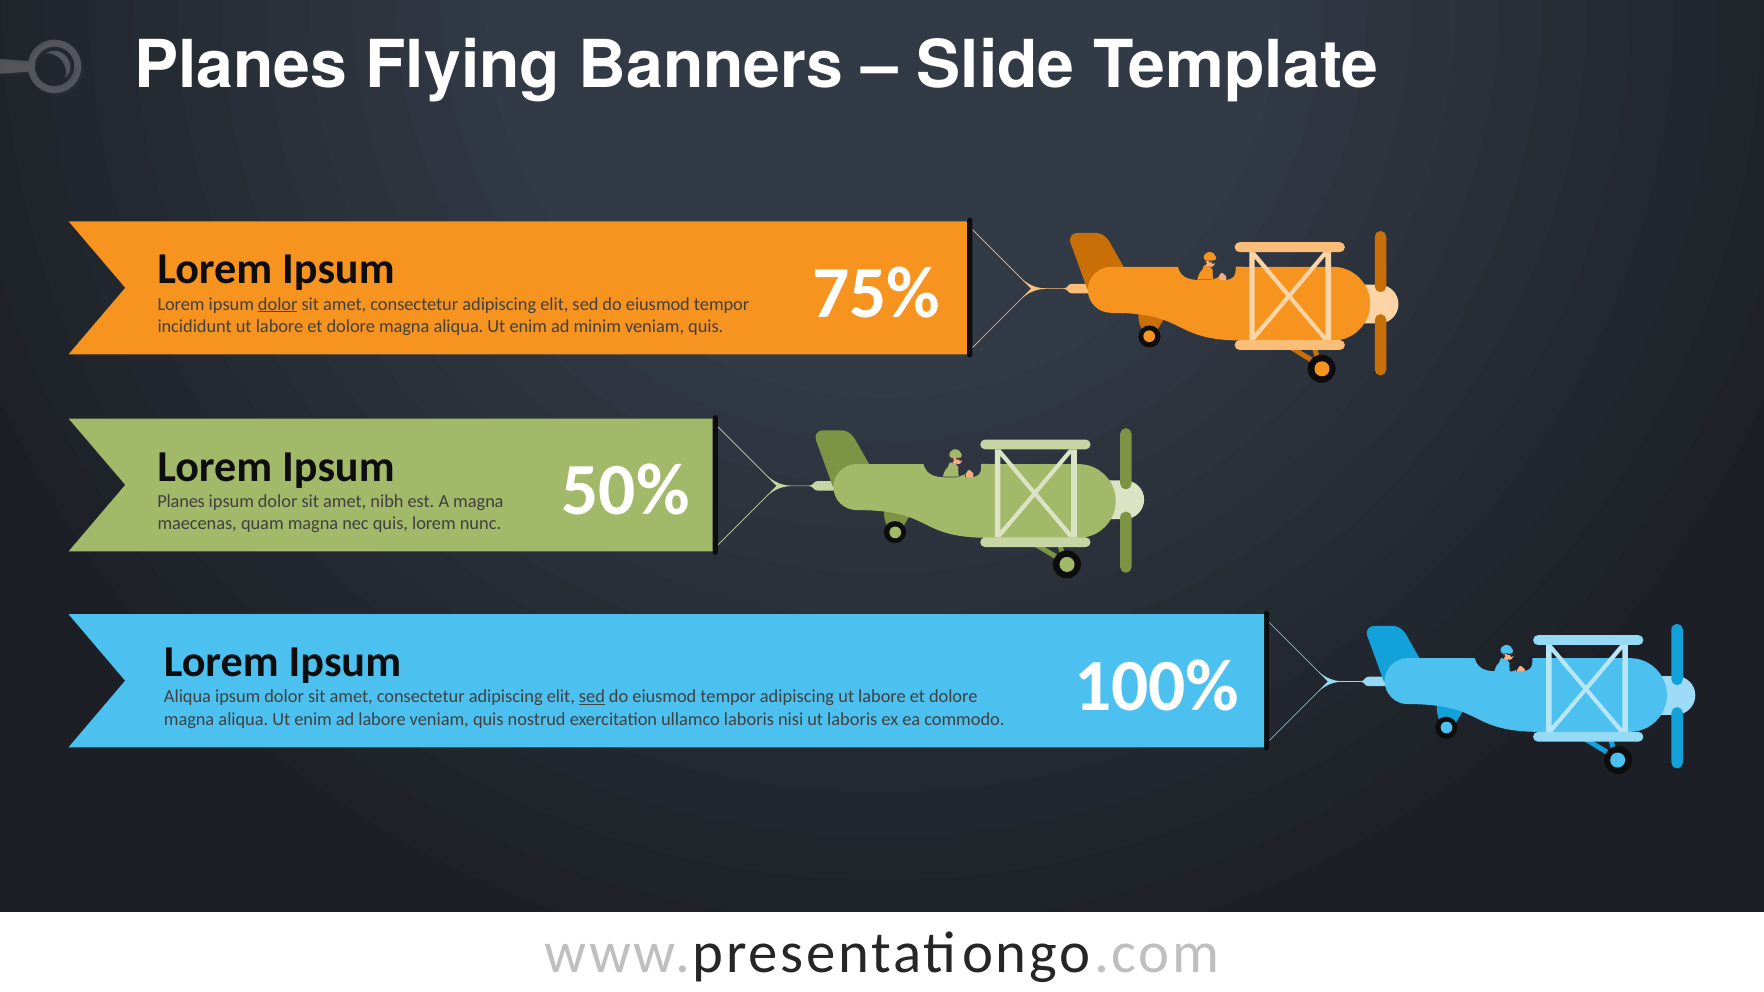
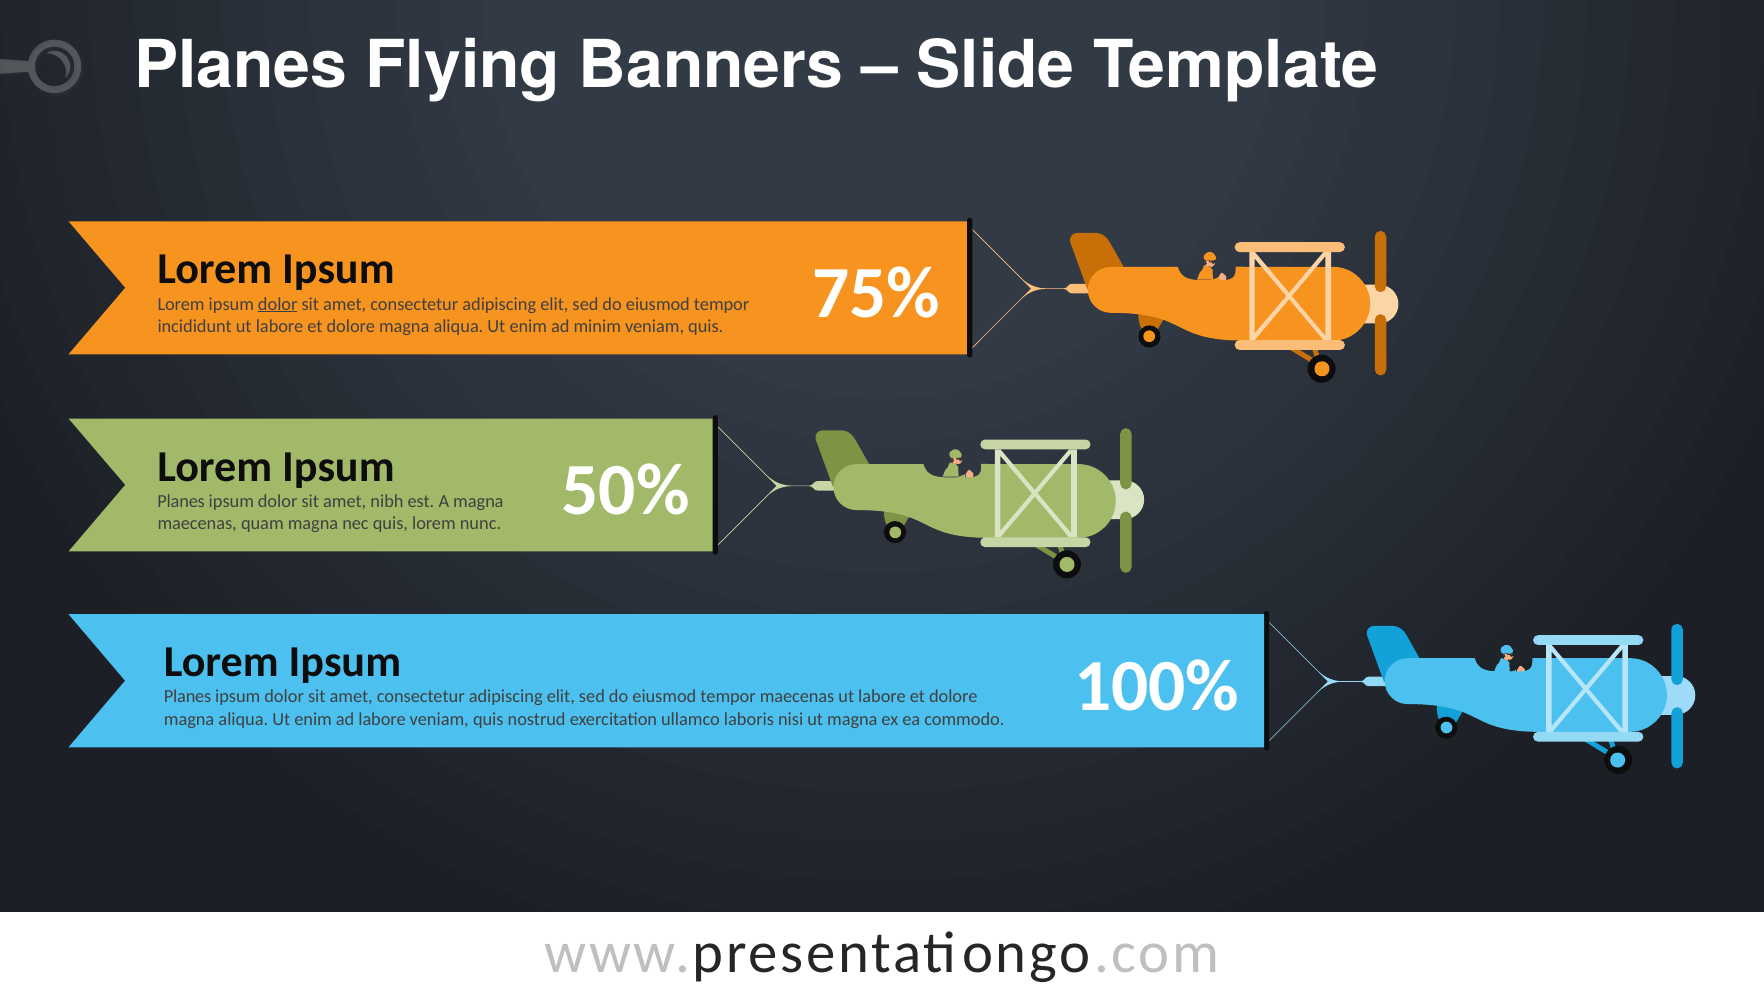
Aliqua at (188, 697): Aliqua -> Planes
sed at (592, 697) underline: present -> none
tempor adipiscing: adipiscing -> maecenas
ut laboris: laboris -> magna
